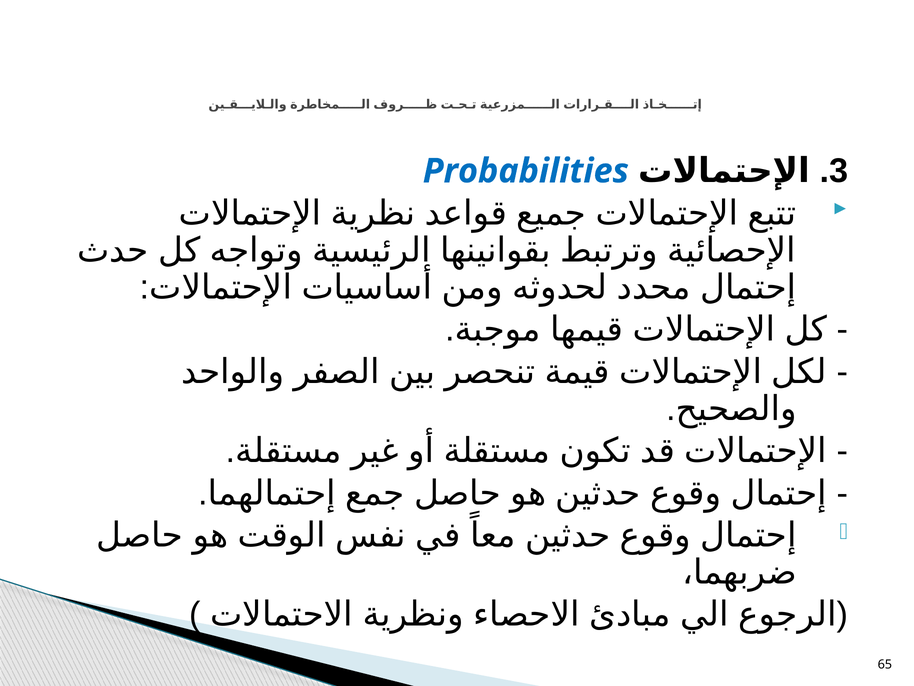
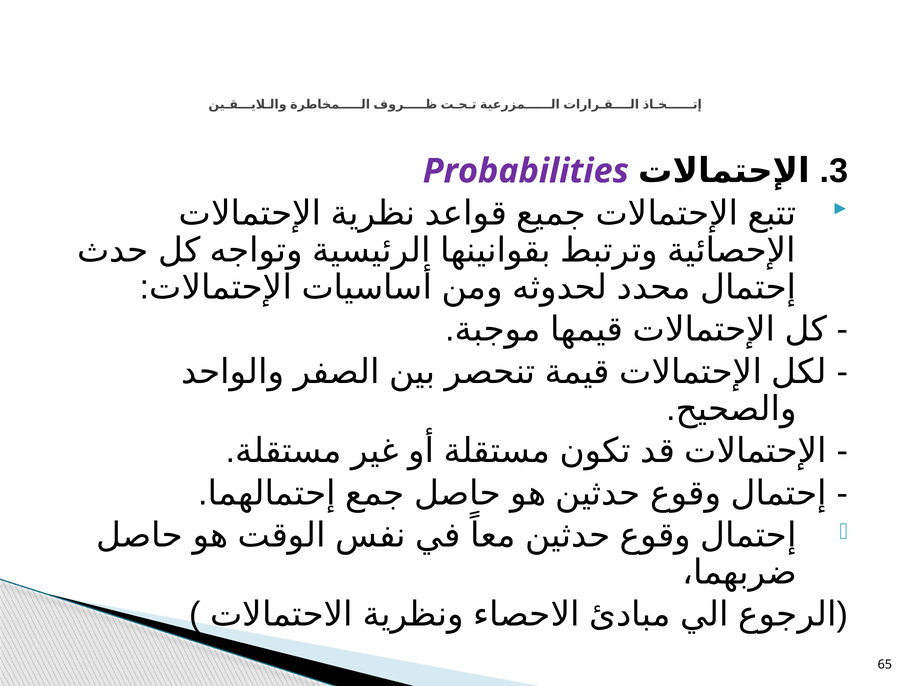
Probabilities colour: blue -> purple
